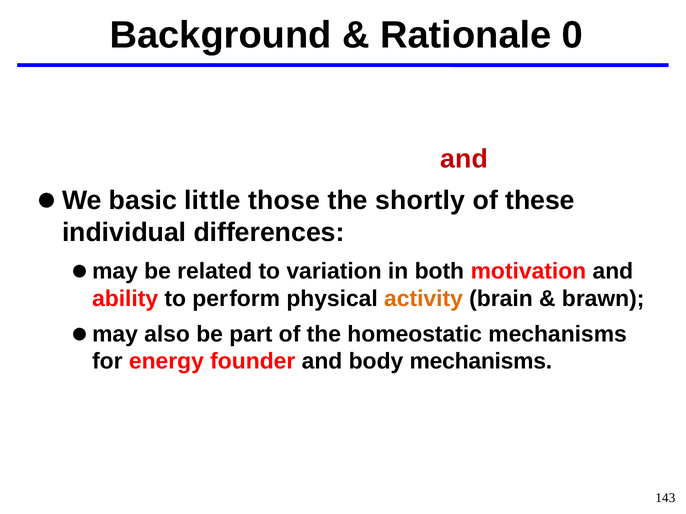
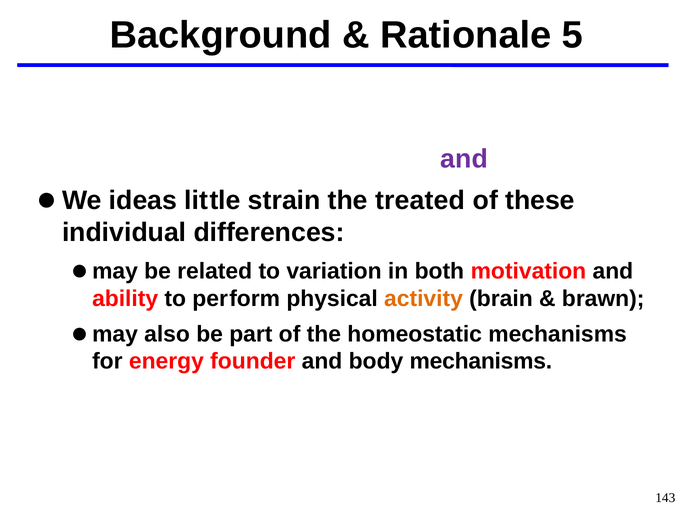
0: 0 -> 5
and at (464, 159) colour: red -> purple
basic: basic -> ideas
those: those -> strain
shortly: shortly -> treated
